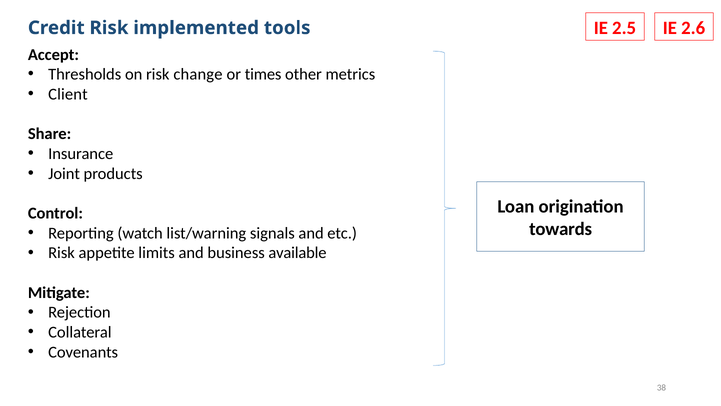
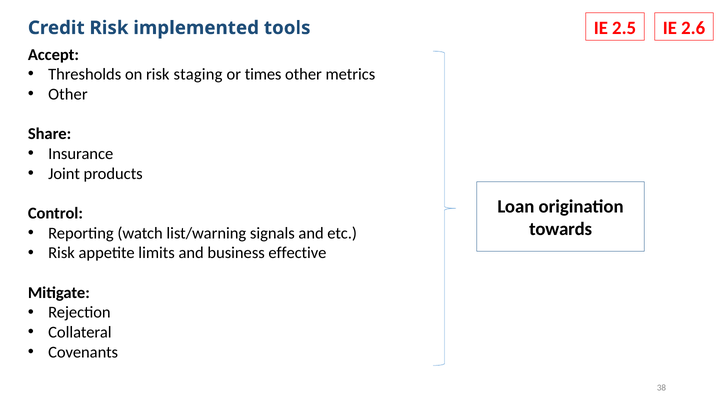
change: change -> staging
Client at (68, 94): Client -> Other
available: available -> effective
